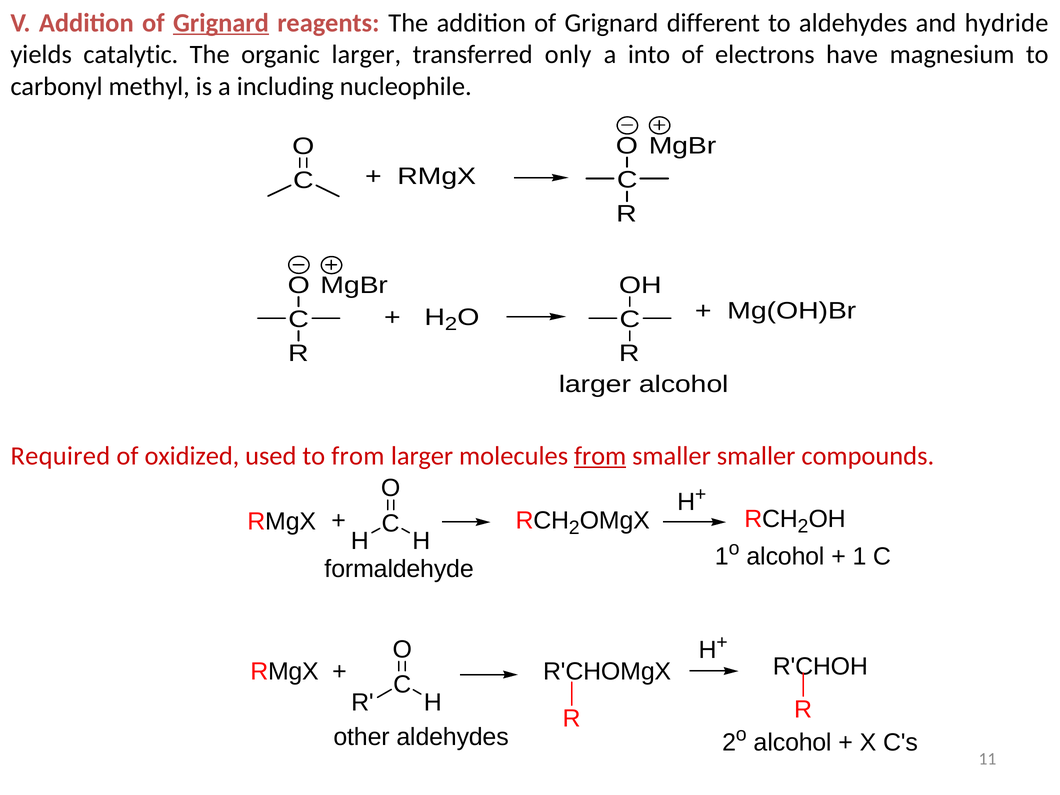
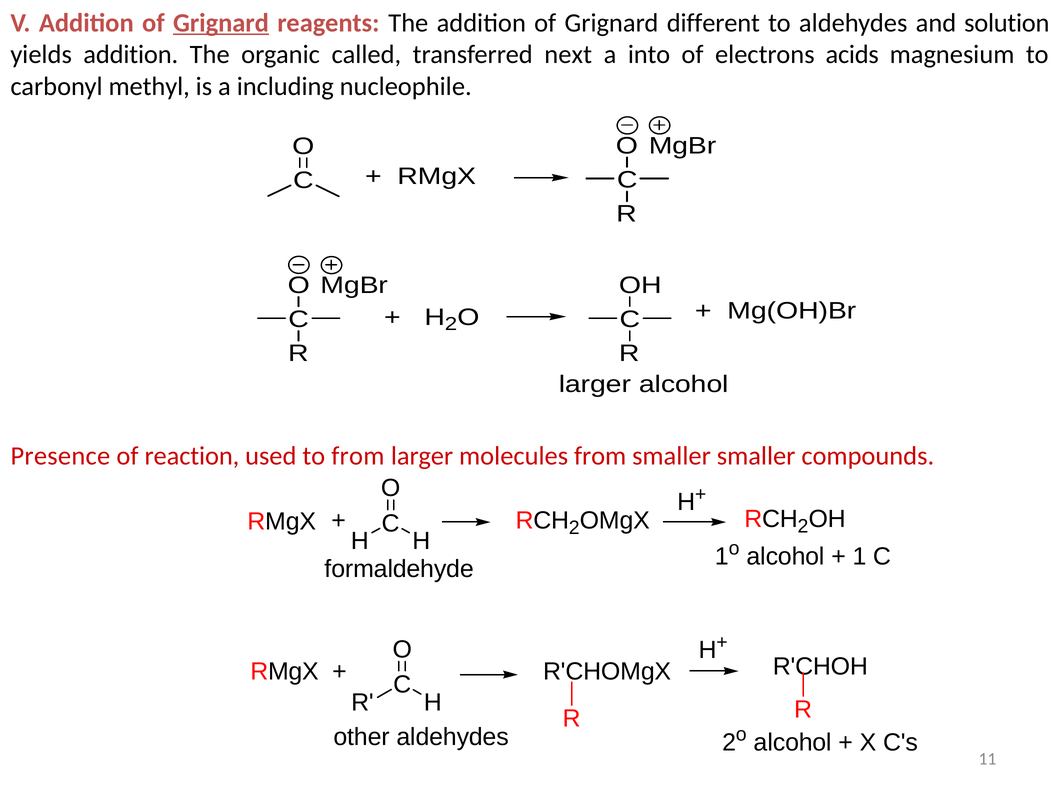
hydride: hydride -> solution
yields catalytic: catalytic -> addition
organic larger: larger -> called
only: only -> next
have: have -> acids
Required: Required -> Presence
oxidized: oxidized -> reaction
from at (600, 456) underline: present -> none
